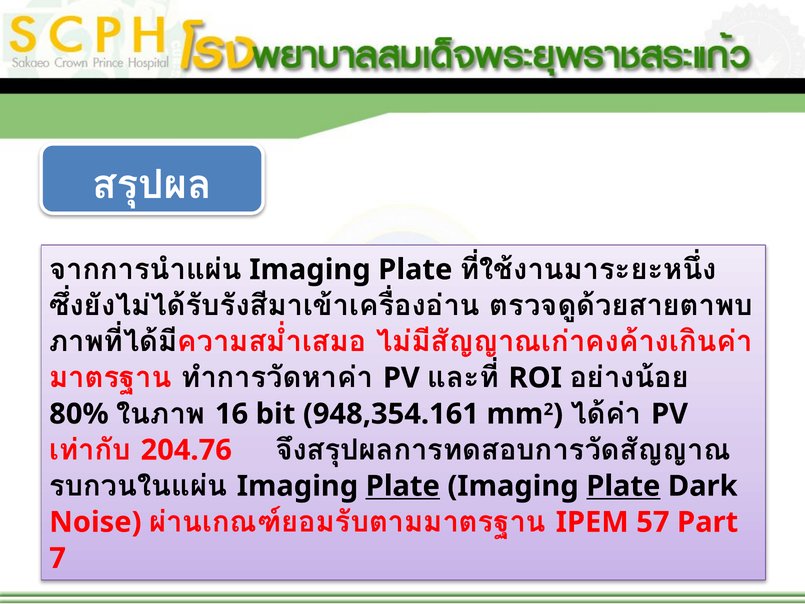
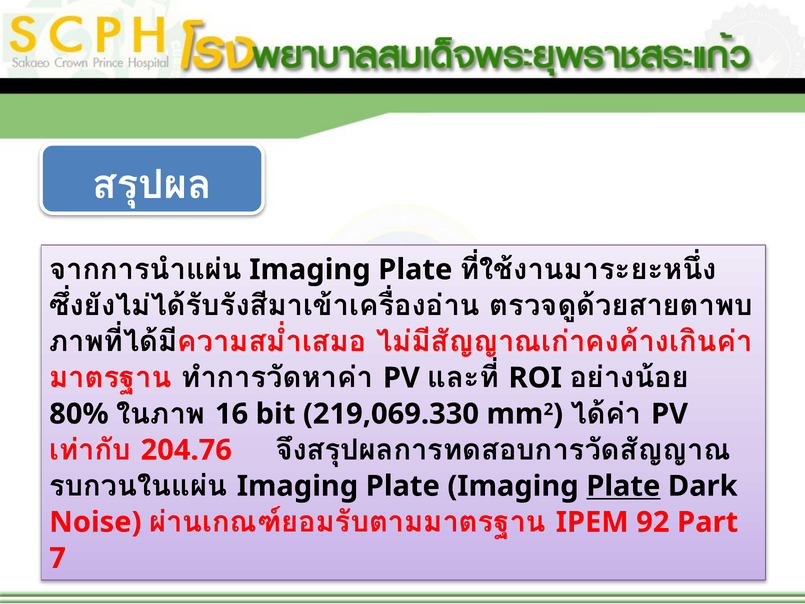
948,354.161: 948,354.161 -> 219,069.330
Plate at (403, 486) underline: present -> none
57: 57 -> 92
